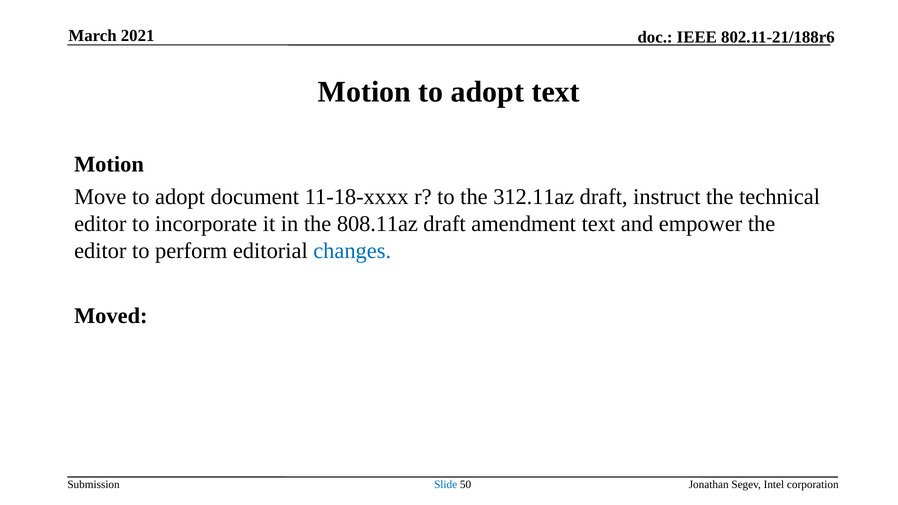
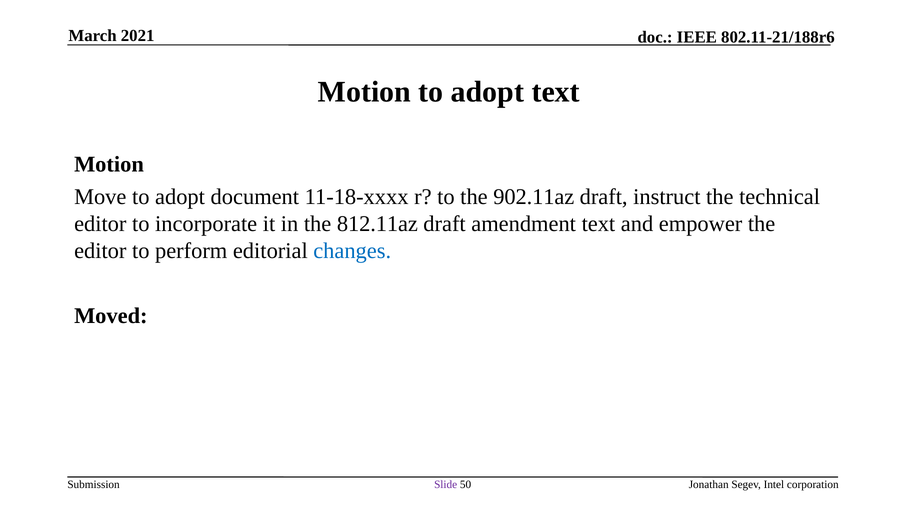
312.11az: 312.11az -> 902.11az
808.11az: 808.11az -> 812.11az
Slide colour: blue -> purple
